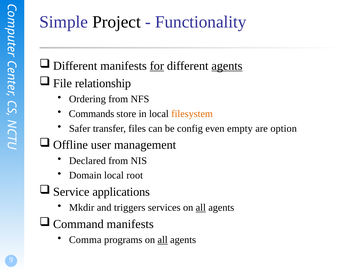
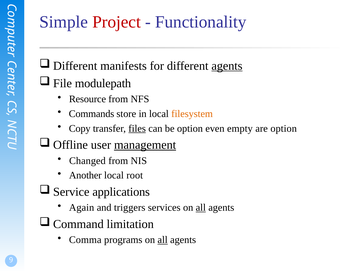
Project colour: black -> red
for underline: present -> none
relationship: relationship -> modulepath
Ordering: Ordering -> Resource
Safer: Safer -> Copy
files underline: none -> present
be config: config -> option
management underline: none -> present
Declared: Declared -> Changed
Domain: Domain -> Another
Mkdir: Mkdir -> Again
manifests at (130, 224): manifests -> limitation
